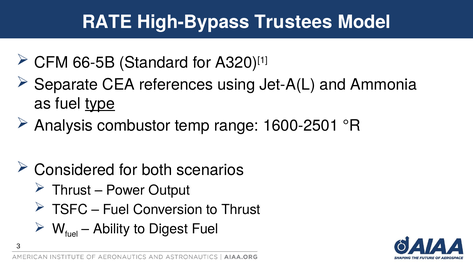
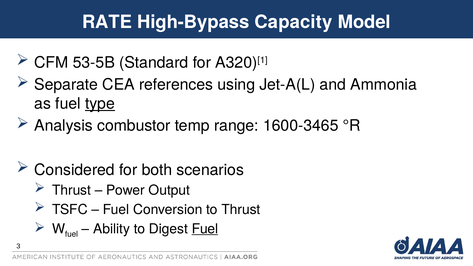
Trustees: Trustees -> Capacity
66-5B: 66-5B -> 53-5B
1600-2501: 1600-2501 -> 1600-3465
Fuel at (205, 229) underline: none -> present
